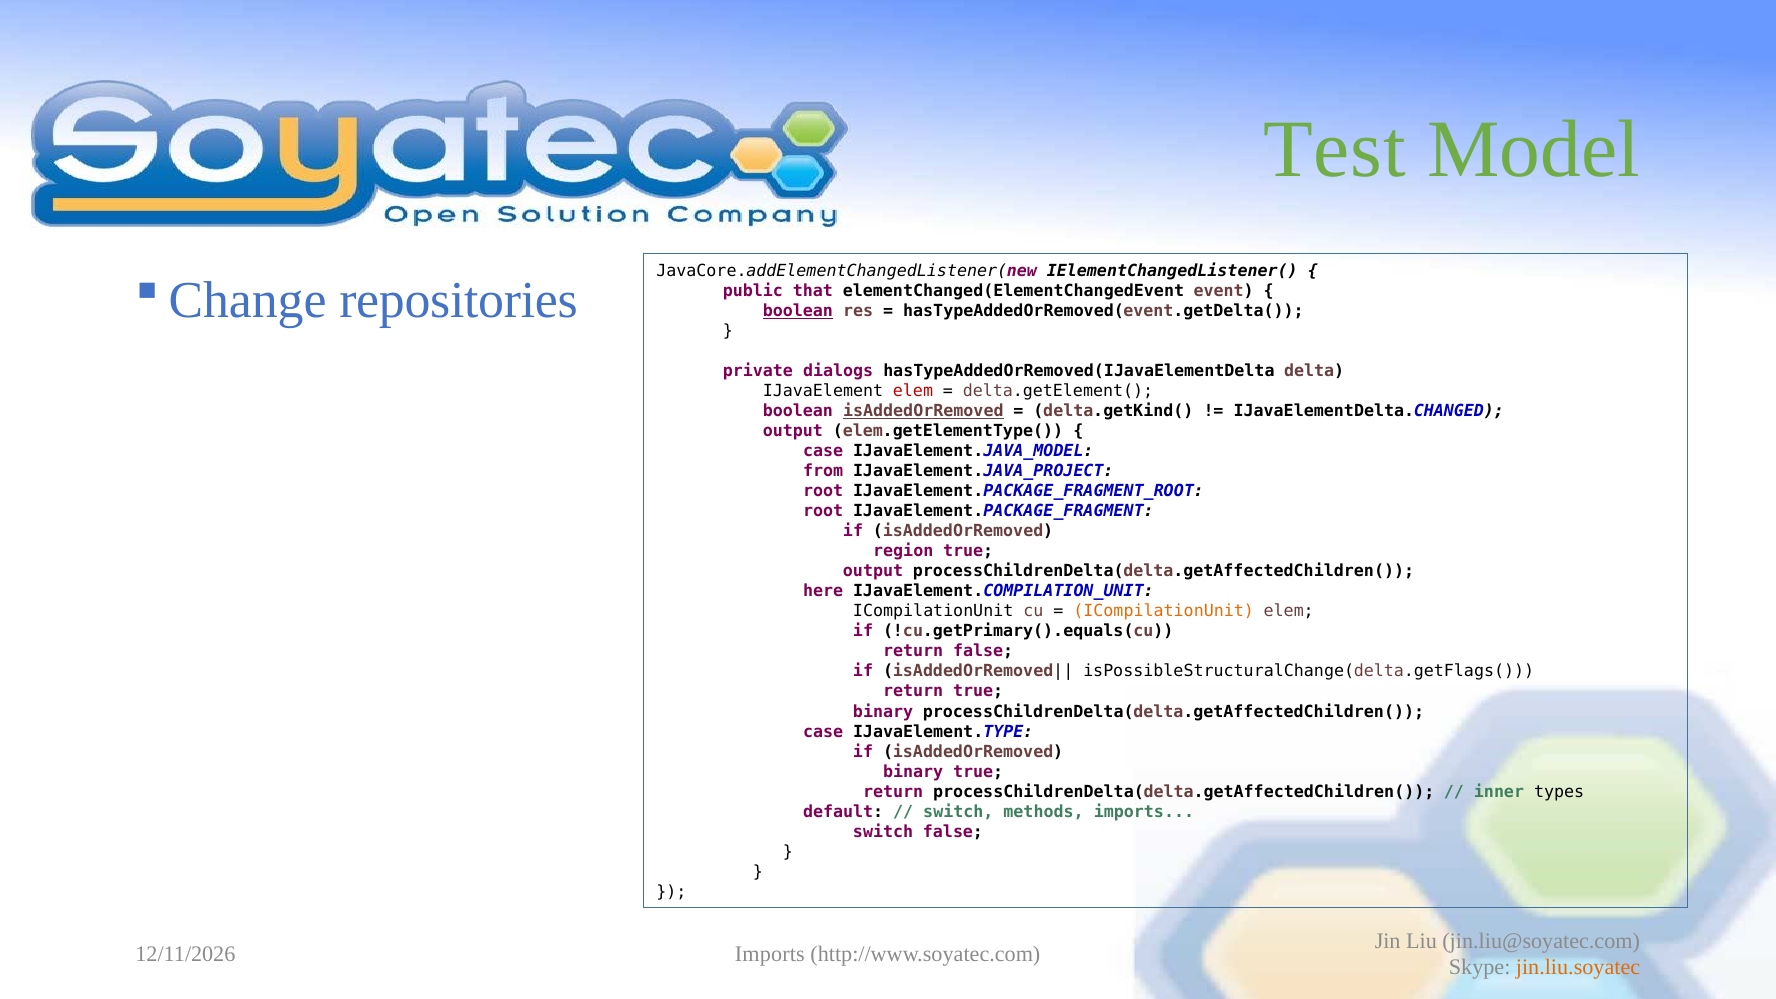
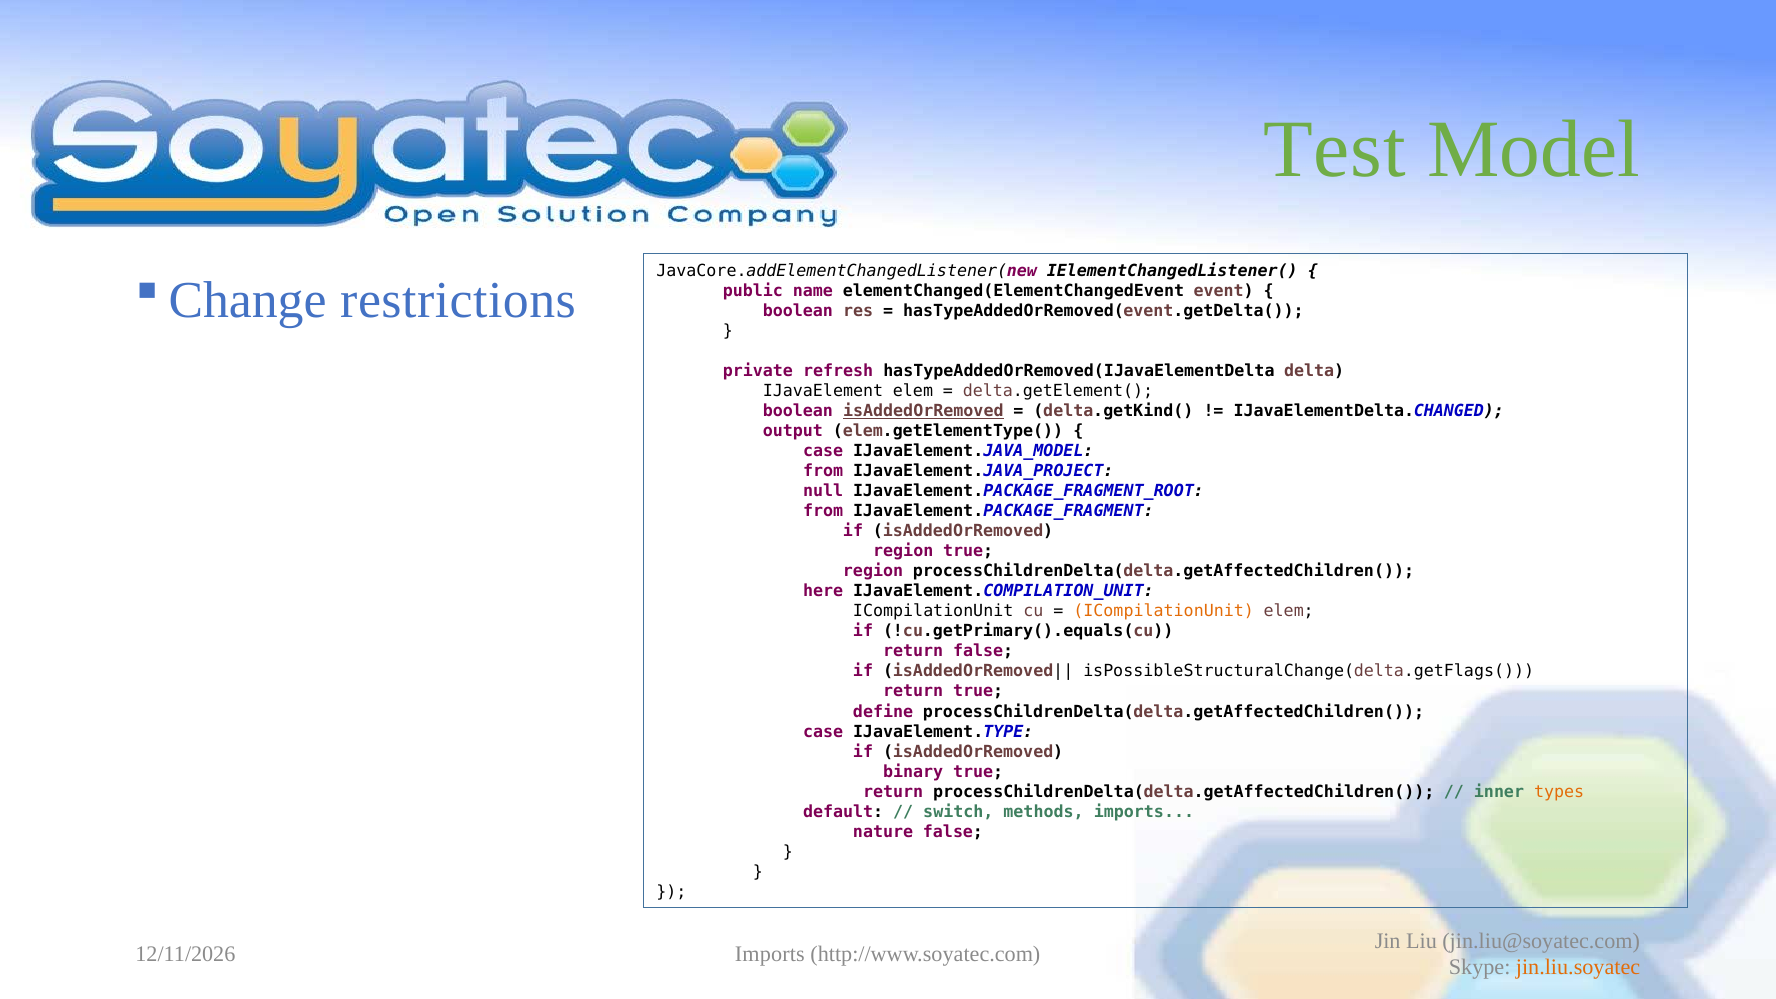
repositories: repositories -> restrictions
that: that -> name
boolean at (798, 311) underline: present -> none
dialogs: dialogs -> refresh
elem at (913, 391) colour: red -> black
root at (823, 491): root -> null
root at (823, 511): root -> from
output at (873, 571): output -> region
binary at (883, 712): binary -> define
types colour: black -> orange
switch at (883, 832): switch -> nature
